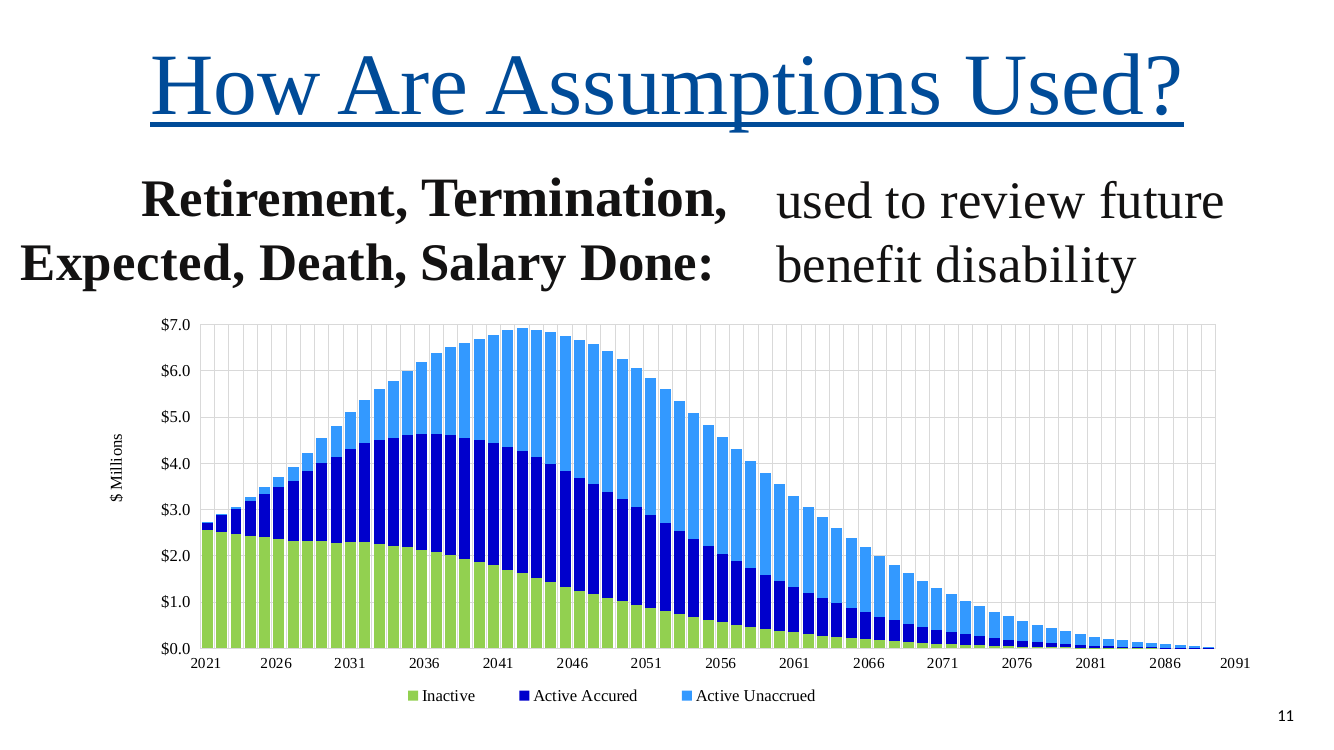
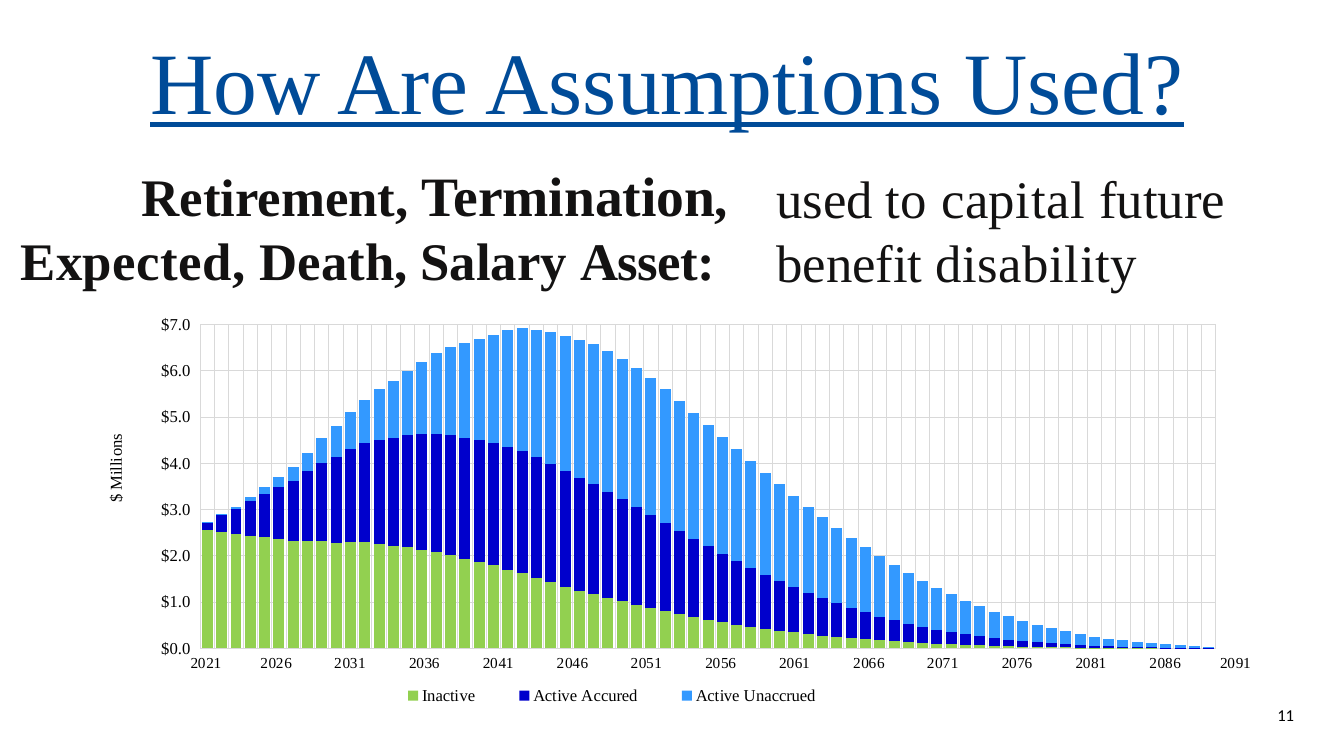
review: review -> capital
Done: Done -> Asset
